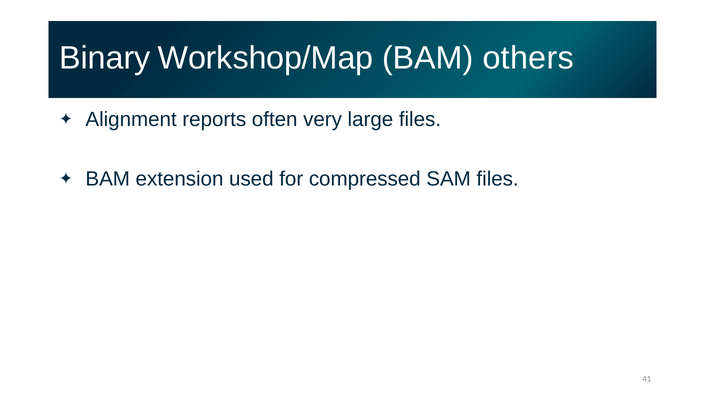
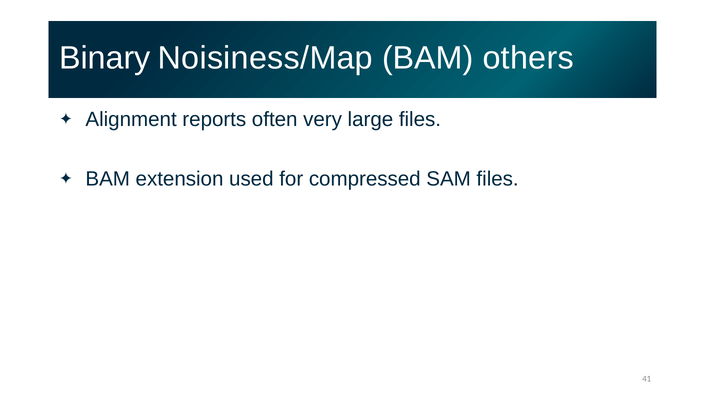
Workshop/Map: Workshop/Map -> Noisiness/Map
